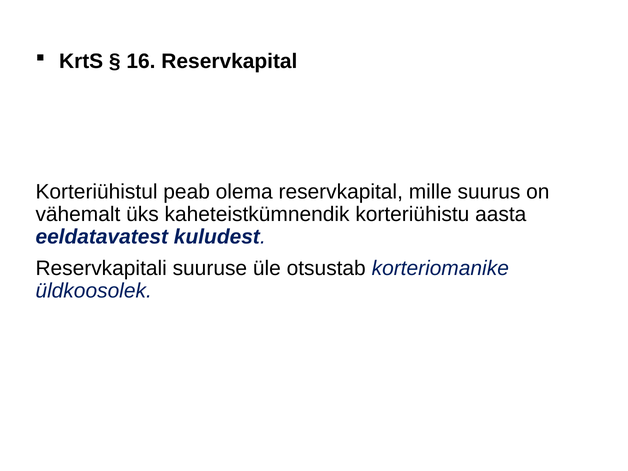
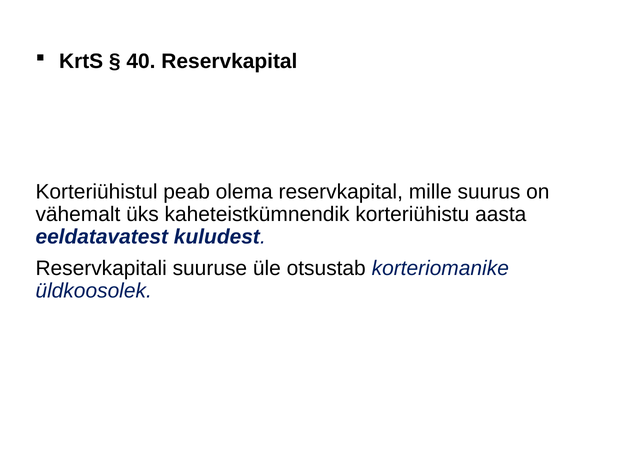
16: 16 -> 40
